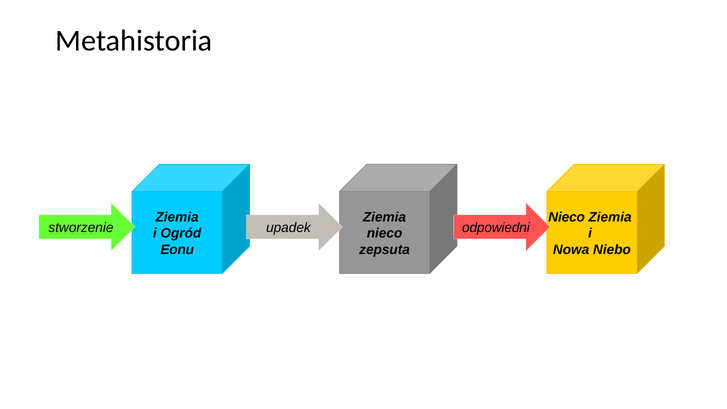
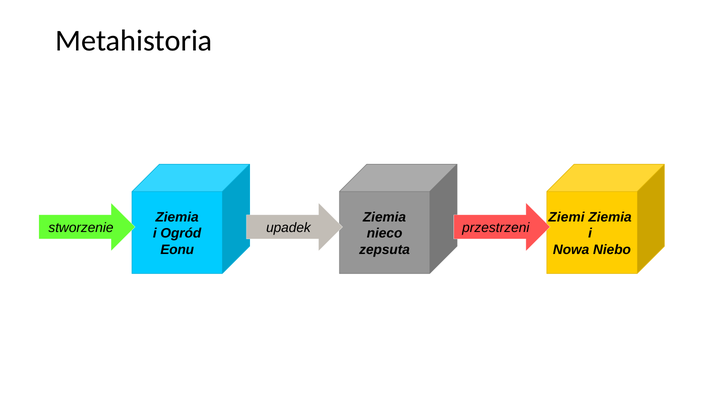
Nieco at (567, 217): Nieco -> Ziemi
odpowiedni: odpowiedni -> przestrzeni
